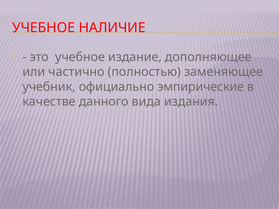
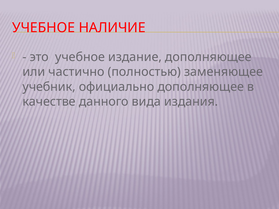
официально эмпирические: эмпирические -> дополняющее
